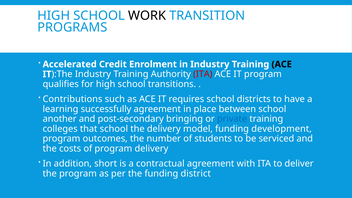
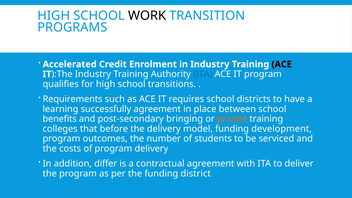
ITA at (203, 74) colour: red -> blue
Contributions: Contributions -> Requirements
another: another -> benefits
private colour: blue -> orange
that school: school -> before
short: short -> differ
